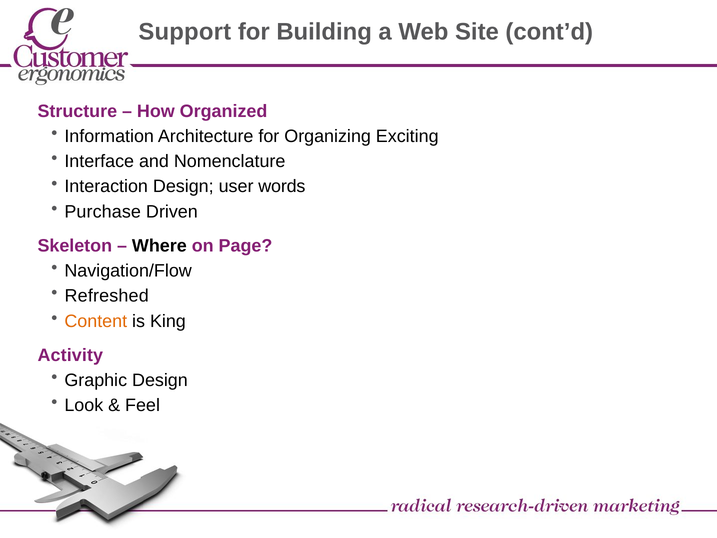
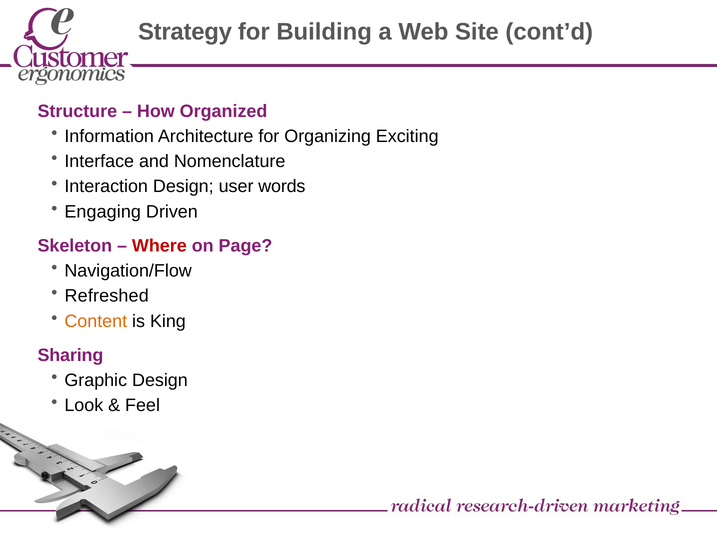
Support: Support -> Strategy
Purchase: Purchase -> Engaging
Where colour: black -> red
Activity: Activity -> Sharing
